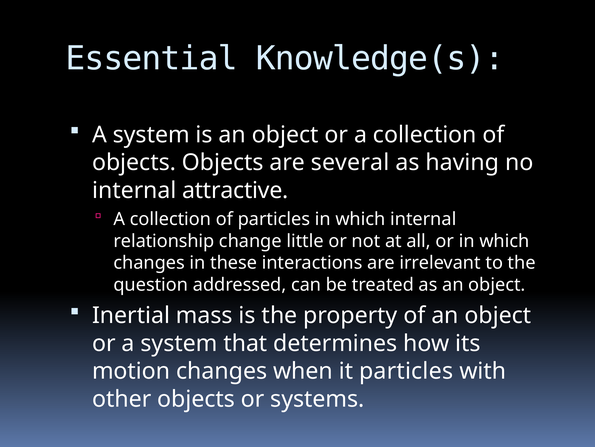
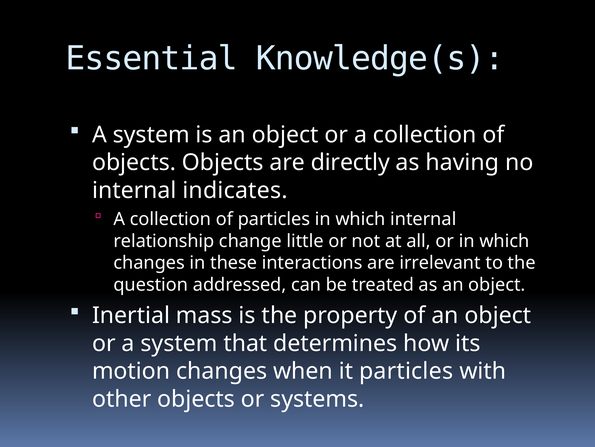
several: several -> directly
attractive: attractive -> indicates
